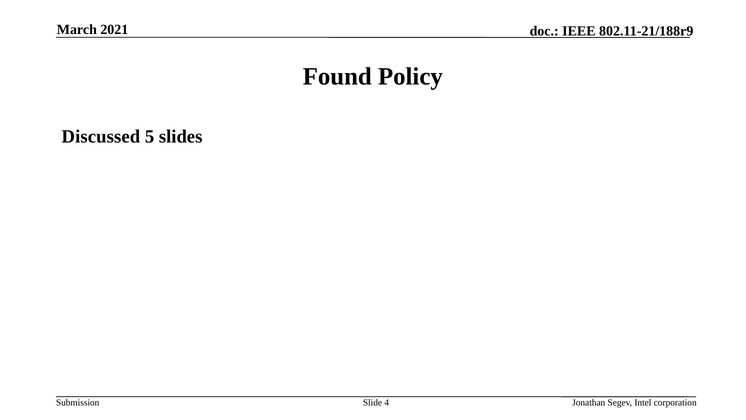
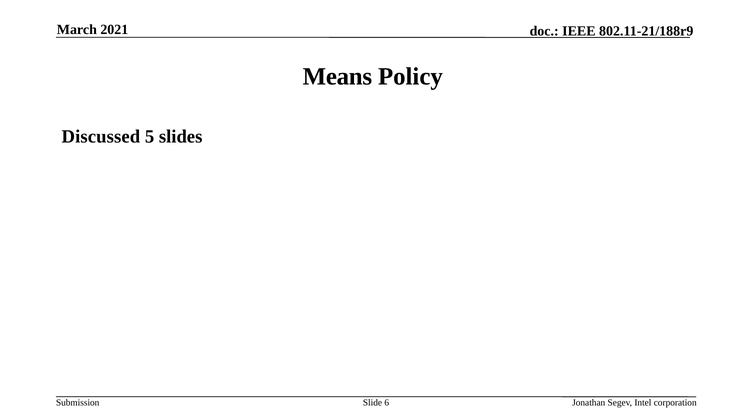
Found: Found -> Means
4: 4 -> 6
